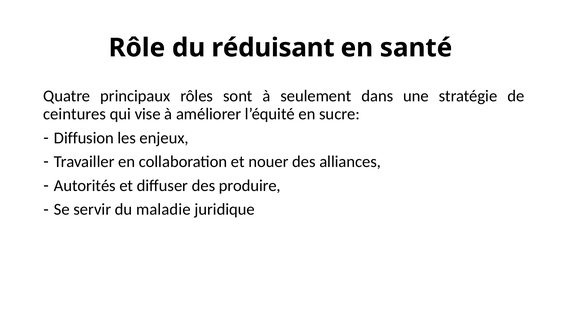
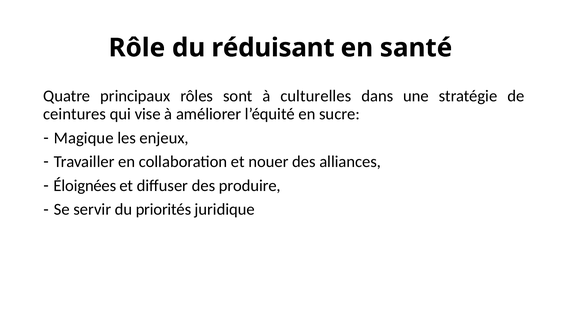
seulement: seulement -> culturelles
Diffusion: Diffusion -> Magique
Autorités: Autorités -> Éloignées
maladie: maladie -> priorités
